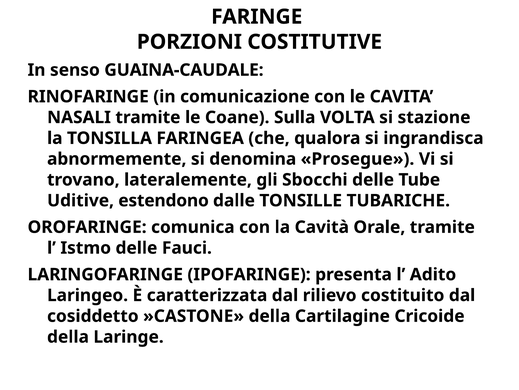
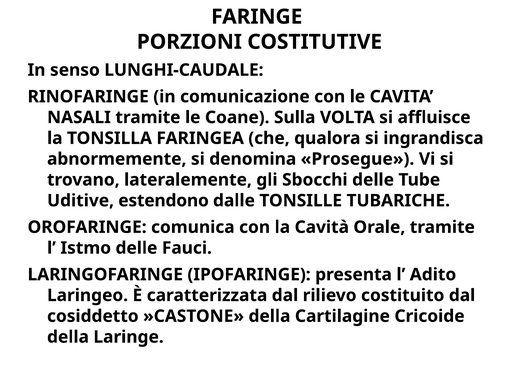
GUAINA-CAUDALE: GUAINA-CAUDALE -> LUNGHI-CAUDALE
stazione: stazione -> affluisce
